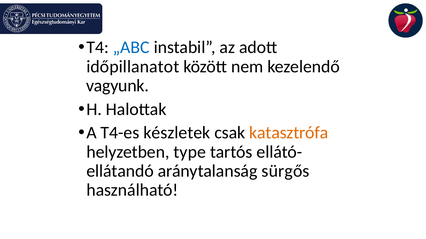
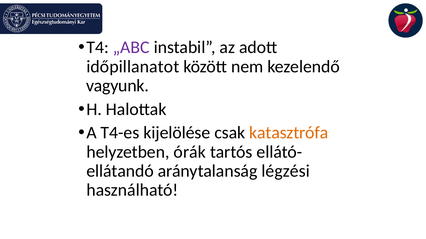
„ABC colour: blue -> purple
készletek: készletek -> kijelölése
type: type -> órák
sürgős: sürgős -> légzési
